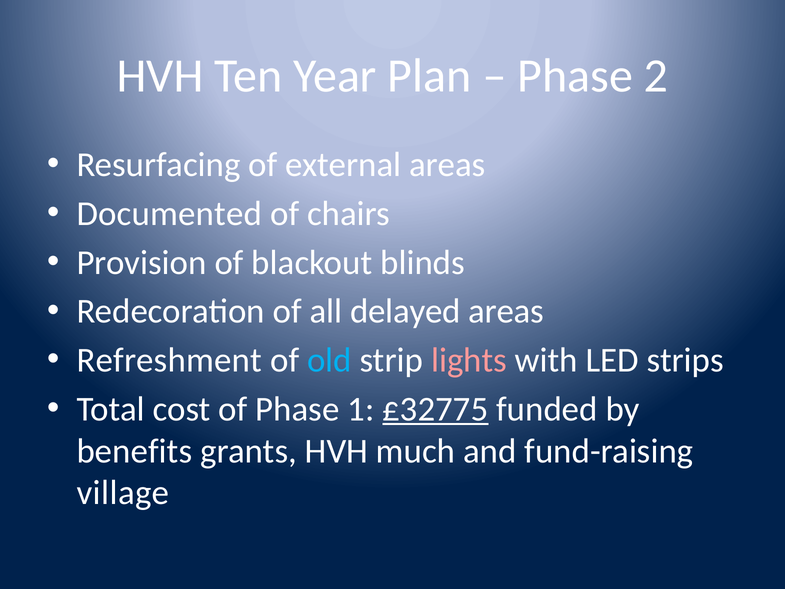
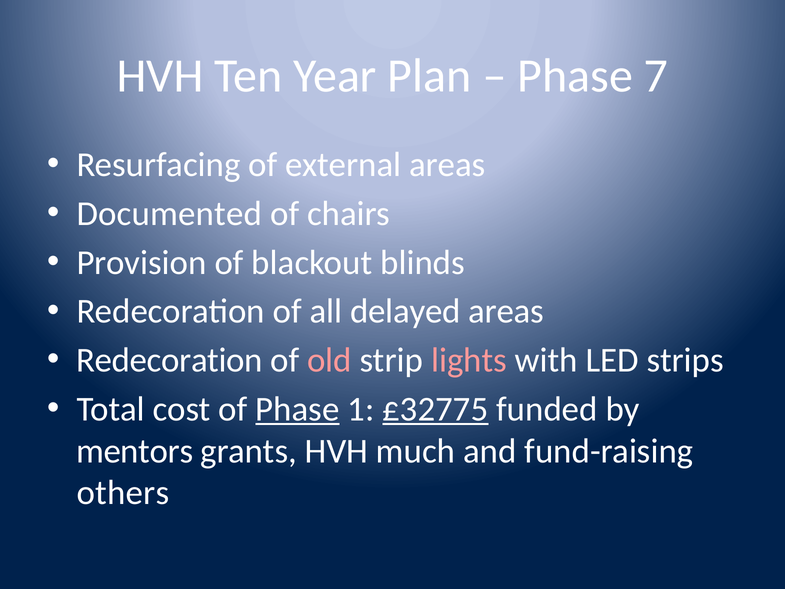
2: 2 -> 7
Refreshment at (169, 360): Refreshment -> Redecoration
old colour: light blue -> pink
Phase at (297, 409) underline: none -> present
benefits: benefits -> mentors
village: village -> others
